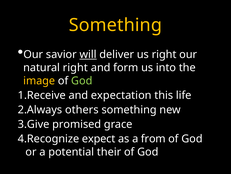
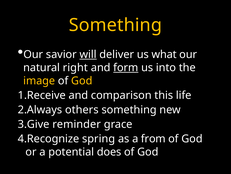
us right: right -> what
form underline: none -> present
God at (82, 80) colour: light green -> yellow
expectation: expectation -> comparison
promised: promised -> reminder
expect: expect -> spring
their: their -> does
